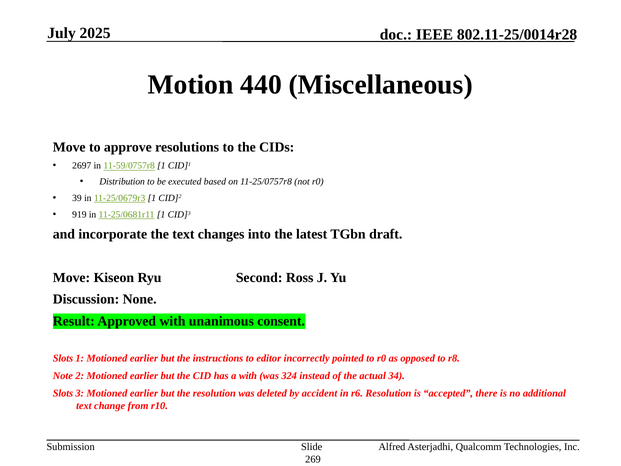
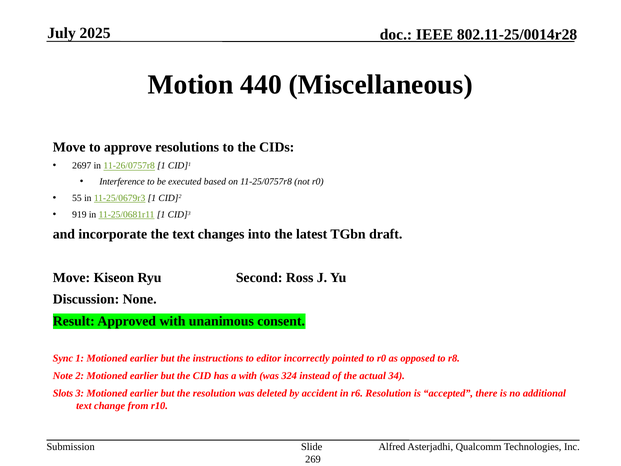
11-59/0757r8: 11-59/0757r8 -> 11-26/0757r8
Distribution: Distribution -> Interference
39: 39 -> 55
Slots at (63, 358): Slots -> Sync
